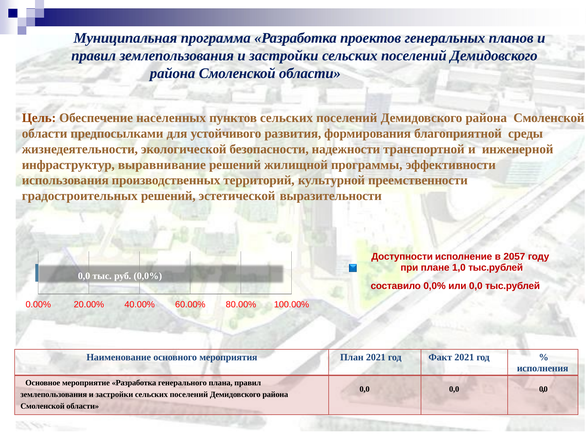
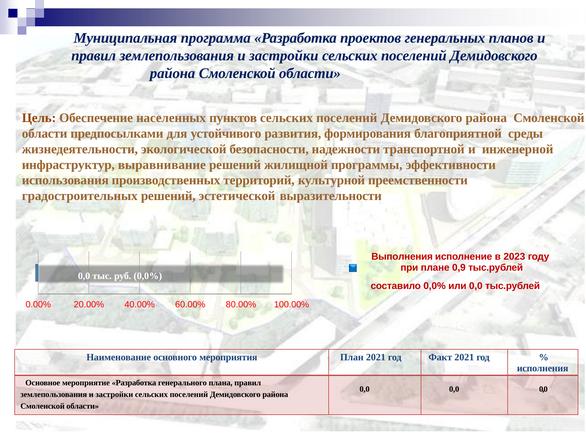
Доступности: Доступности -> Выполнения
2057: 2057 -> 2023
1,0: 1,0 -> 0,9
